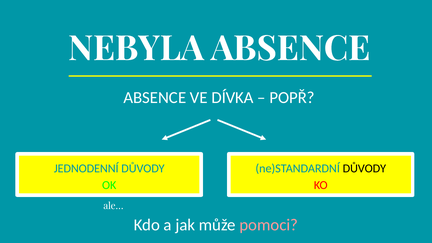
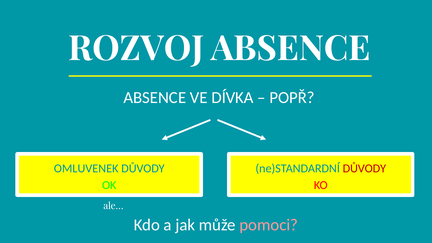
NEBYLA: NEBYLA -> ROZVOJ
JEDNODENNÍ: JEDNODENNÍ -> OMLUVENEK
DŮVODY at (364, 169) colour: black -> red
